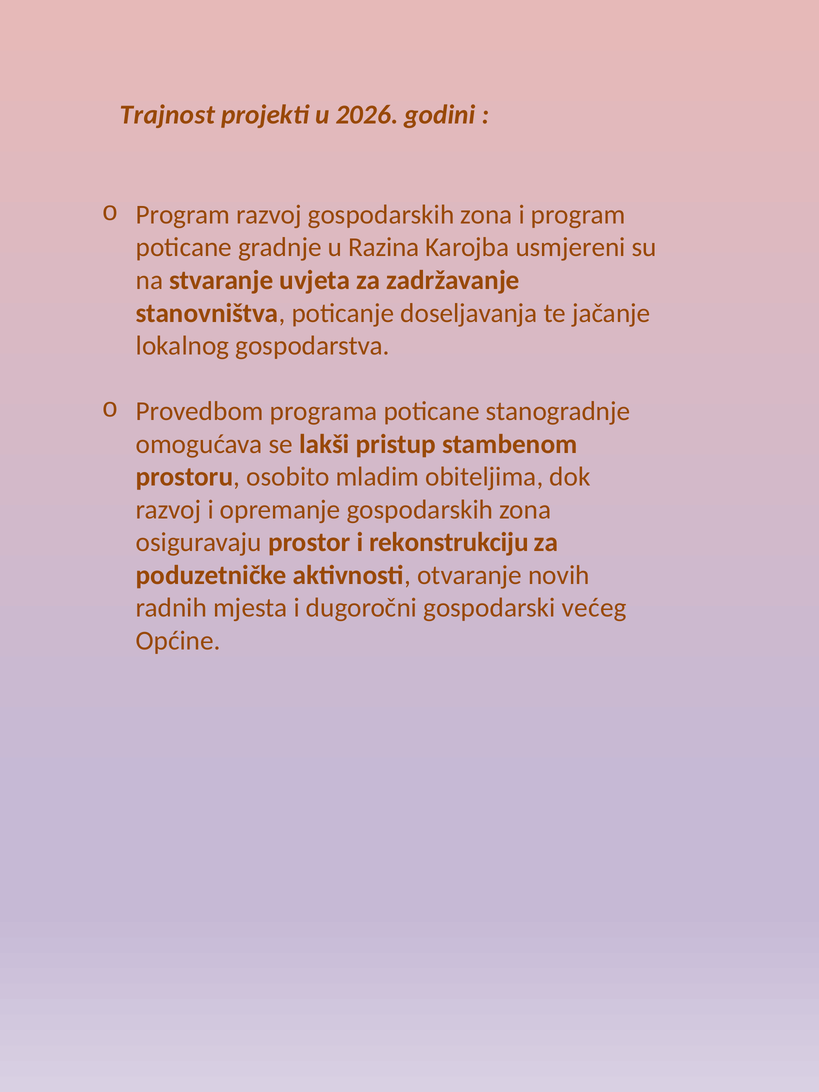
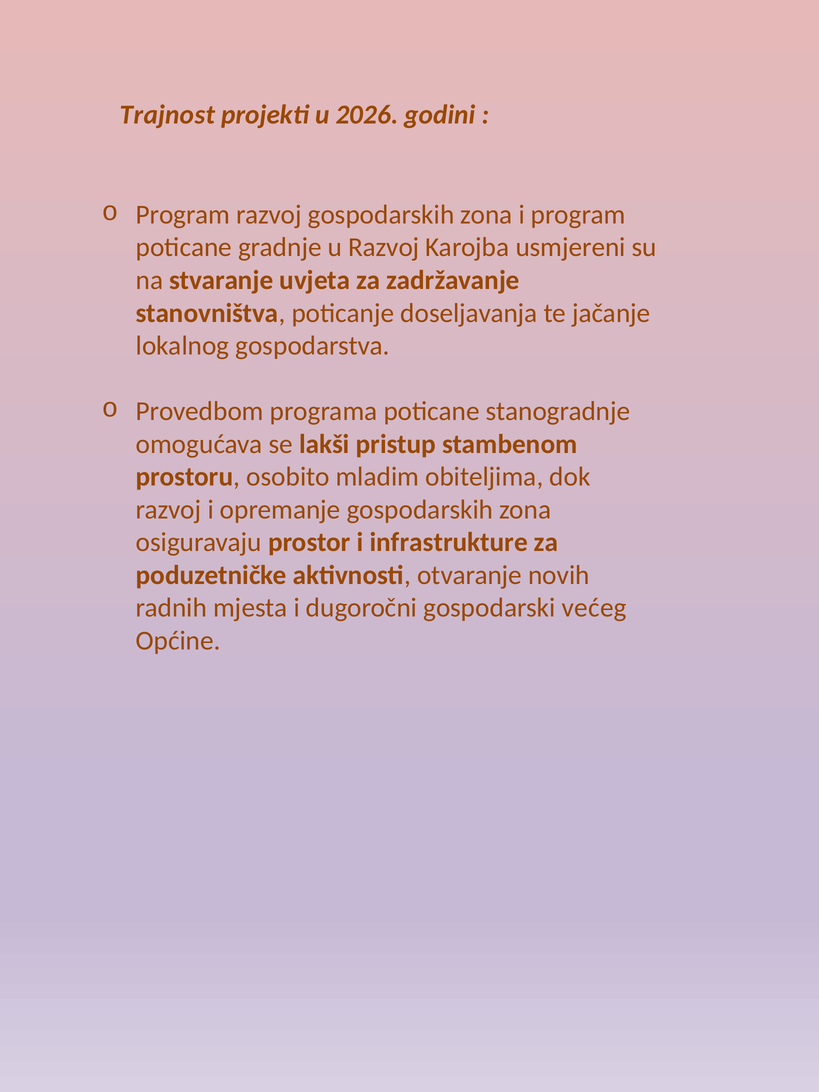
u Razina: Razina -> Razvoj
rekonstrukciju: rekonstrukciju -> infrastrukture
